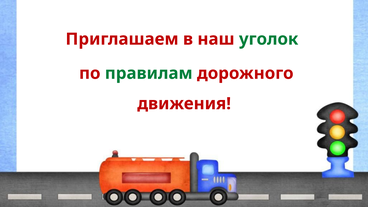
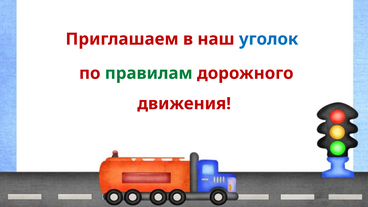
уголок colour: green -> blue
